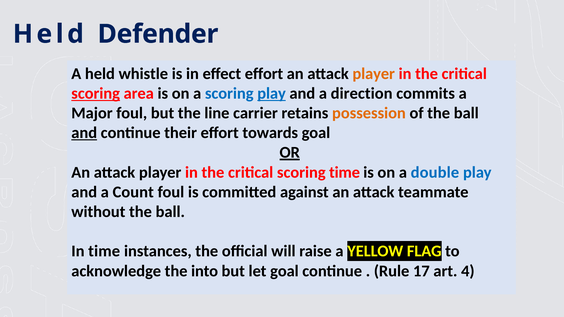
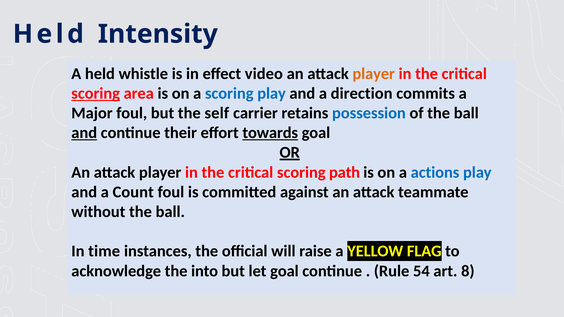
Defender: Defender -> Intensity
effect effort: effort -> video
play at (272, 93) underline: present -> none
line: line -> self
possession colour: orange -> blue
towards underline: none -> present
scoring time: time -> path
double: double -> actions
17: 17 -> 54
4: 4 -> 8
